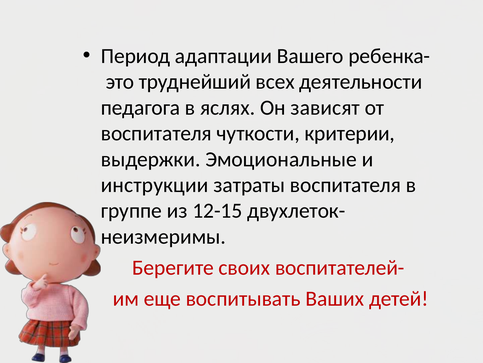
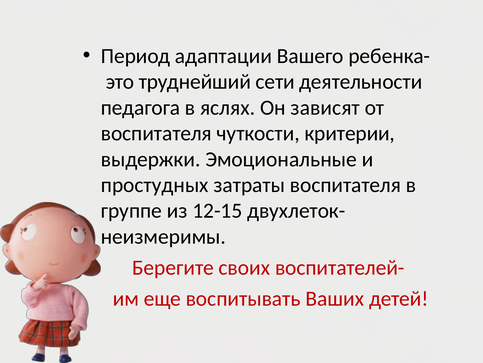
всех: всех -> сети
инструкции: инструкции -> простудных
